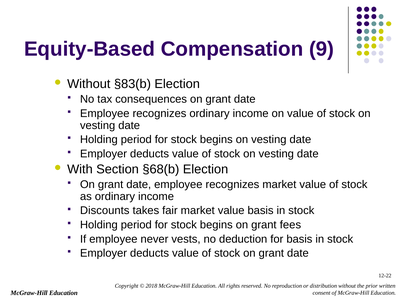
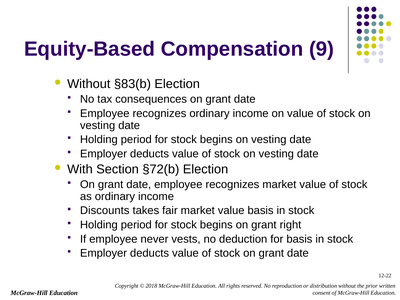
§68(b: §68(b -> §72(b
fees: fees -> right
